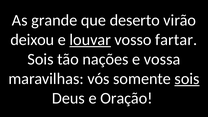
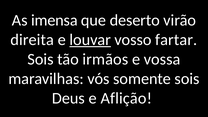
grande: grande -> imensa
deixou: deixou -> direita
nações: nações -> irmãos
sois at (187, 79) underline: present -> none
Oração: Oração -> Aflição
